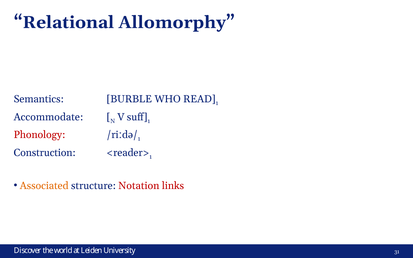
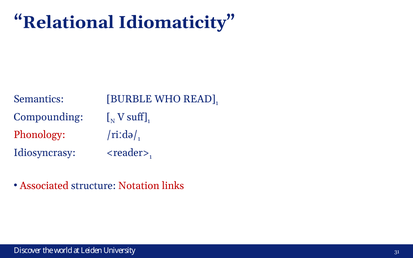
Allomorphy: Allomorphy -> Idiomaticity
Accommodate: Accommodate -> Compounding
Construction: Construction -> Idiosyncrasy
Associated colour: orange -> red
